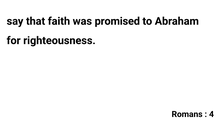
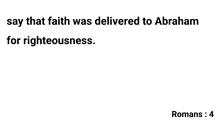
promised: promised -> delivered
